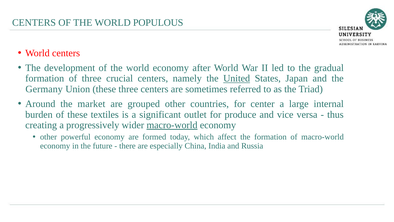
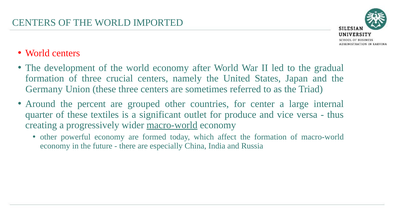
POPULOUS: POPULOUS -> IMPORTED
United underline: present -> none
market: market -> percent
burden: burden -> quarter
